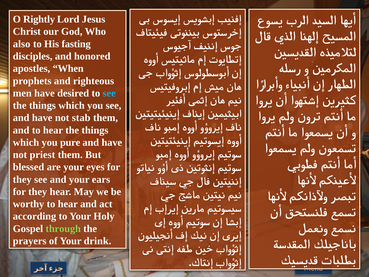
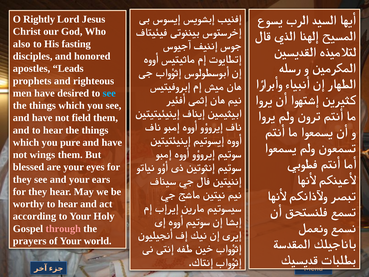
When: When -> Leads
stab: stab -> field
priest: priest -> wings
through colour: light green -> pink
drink: drink -> world
